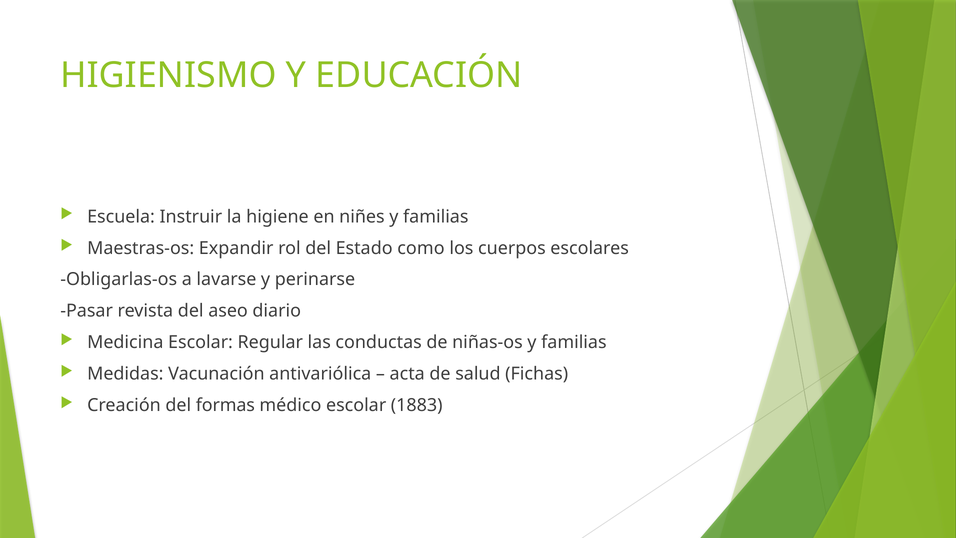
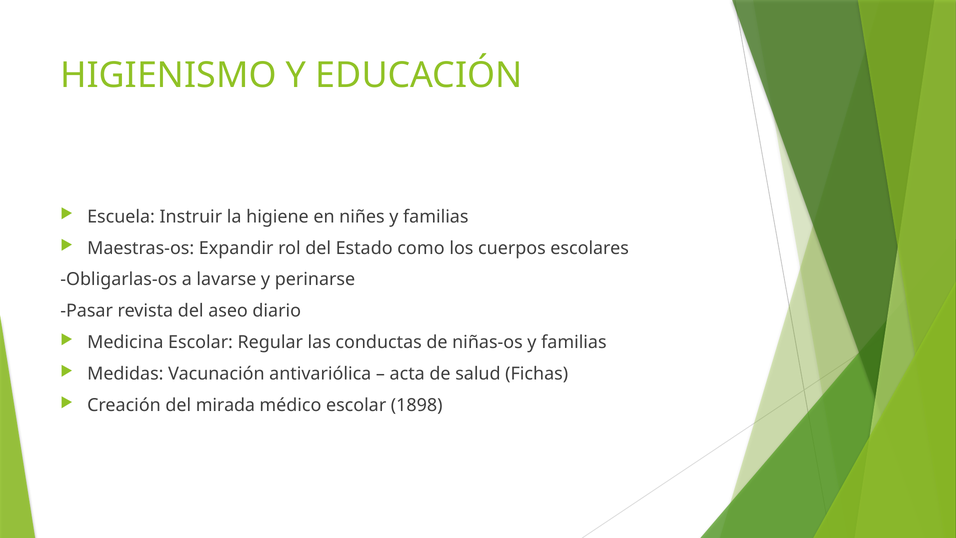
formas: formas -> mirada
1883: 1883 -> 1898
